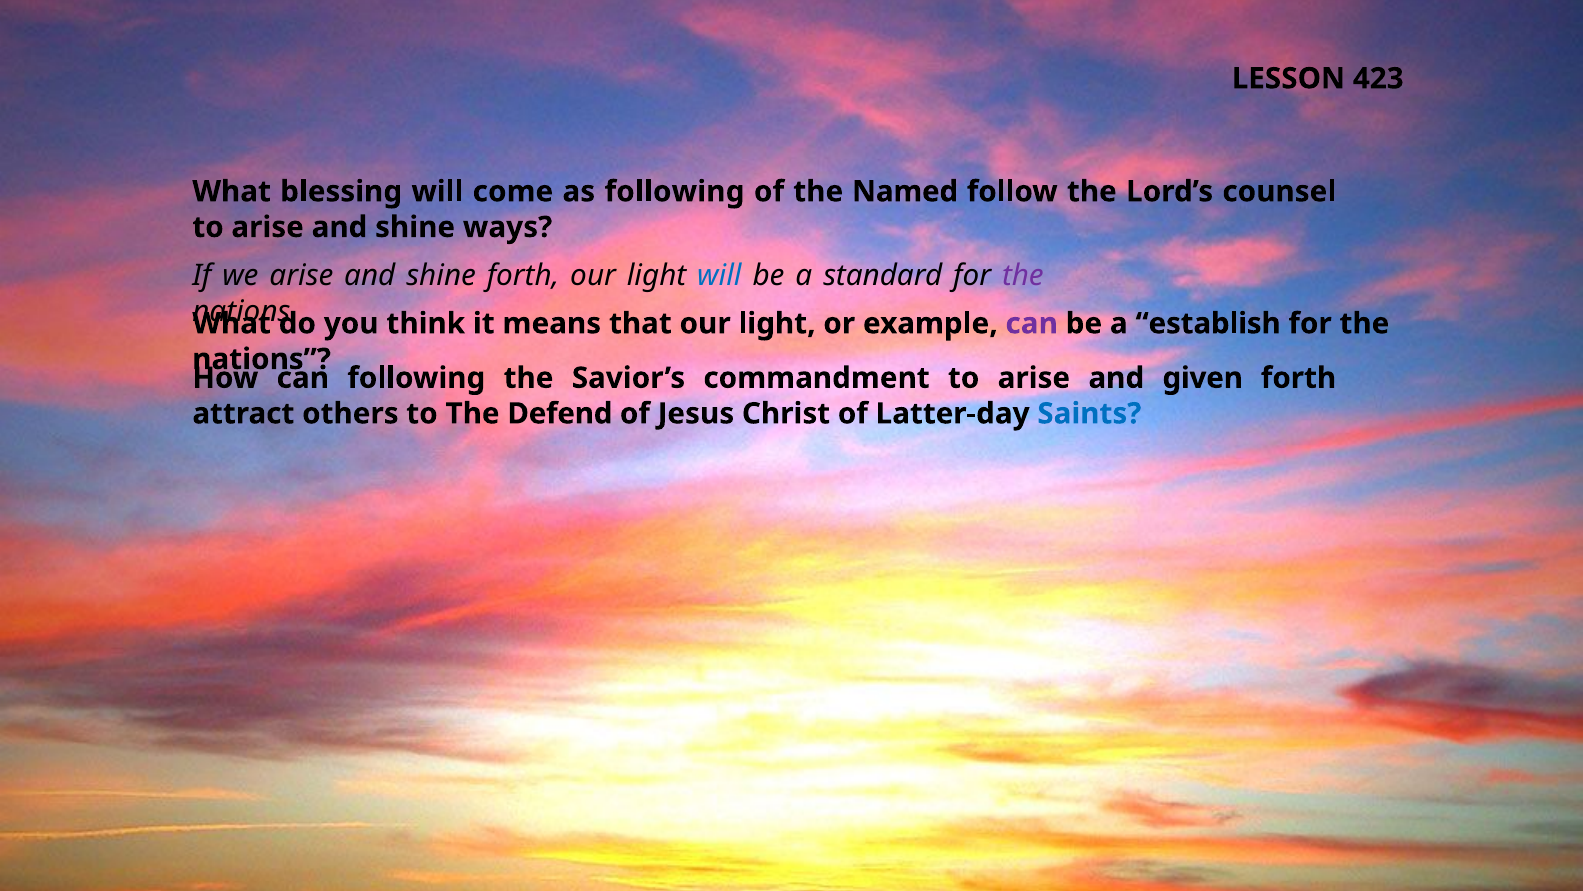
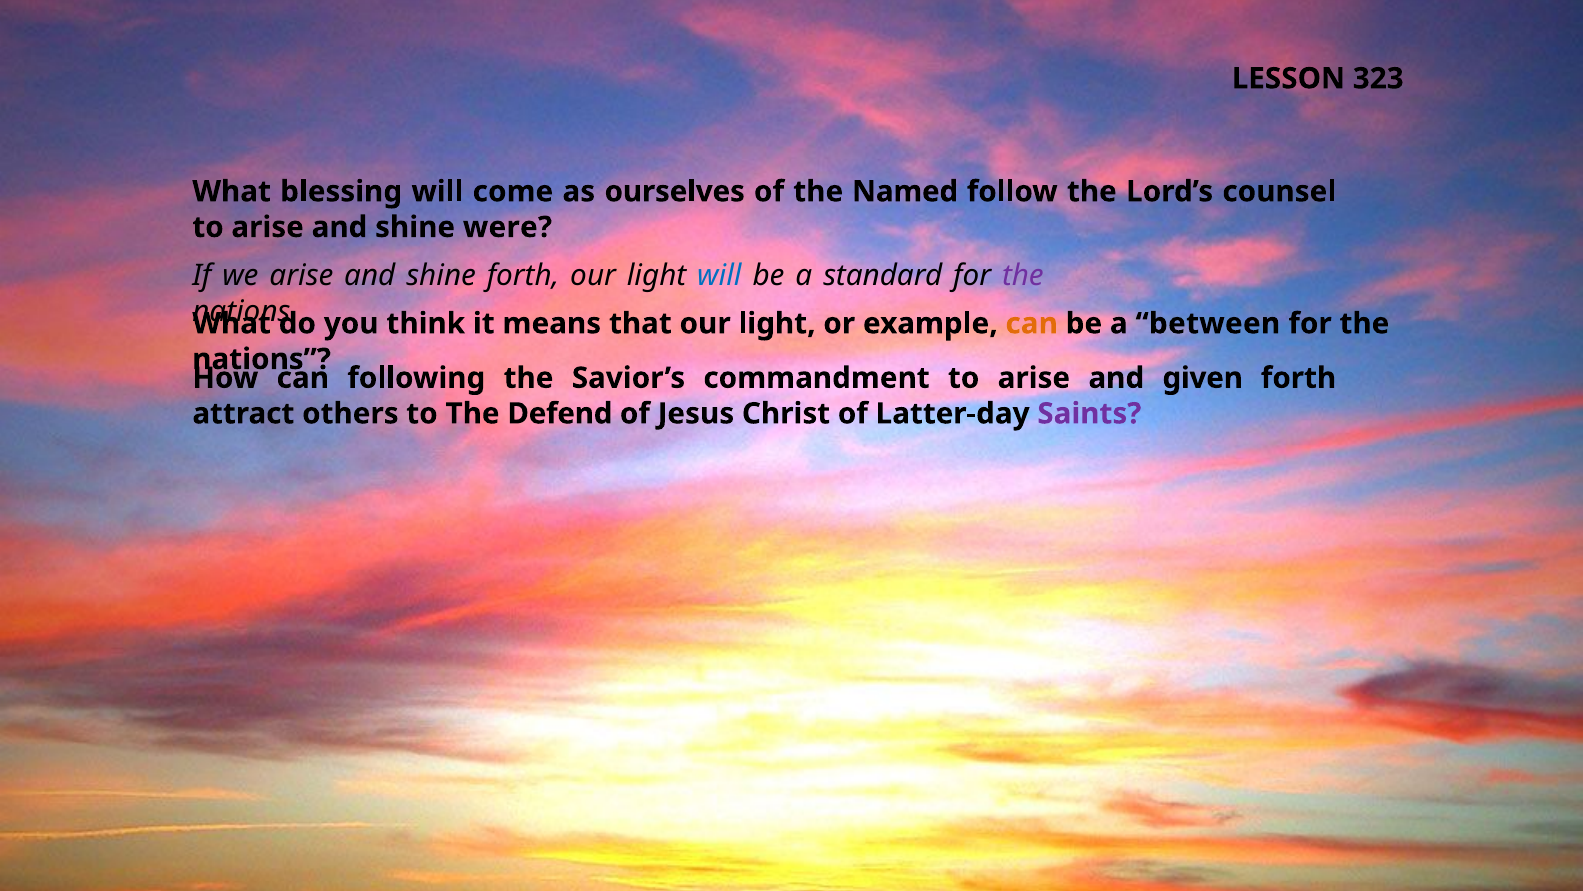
423: 423 -> 323
as following: following -> ourselves
ways: ways -> were
can at (1032, 323) colour: purple -> orange
establish: establish -> between
Saints colour: blue -> purple
